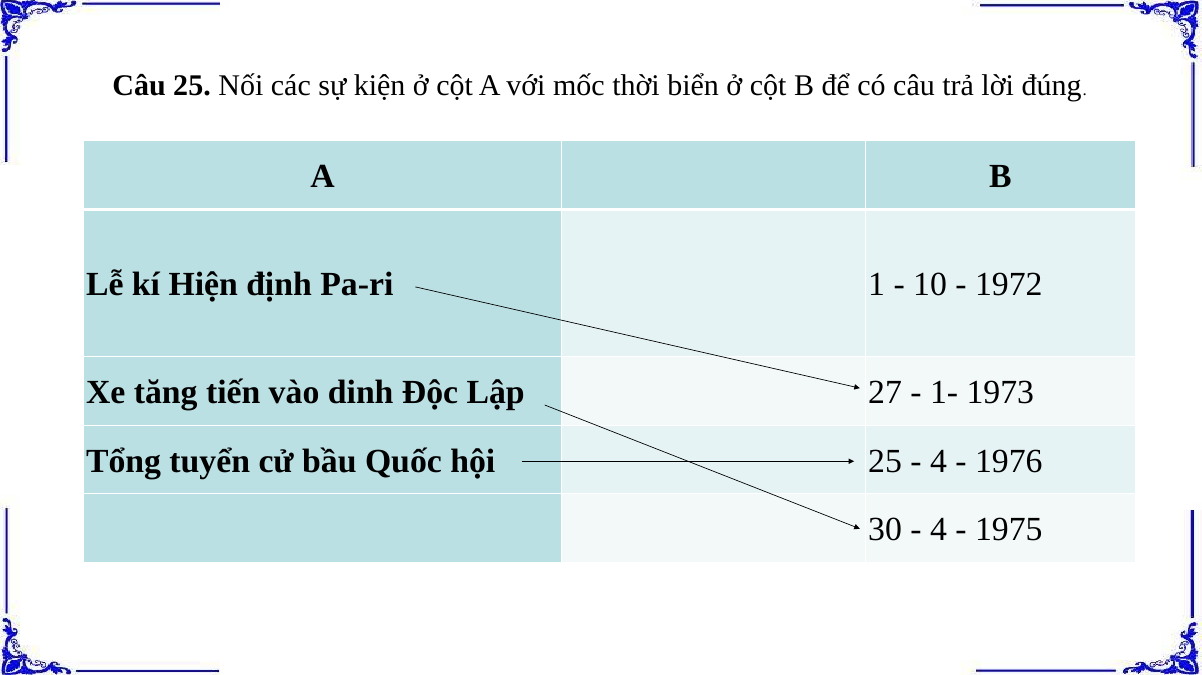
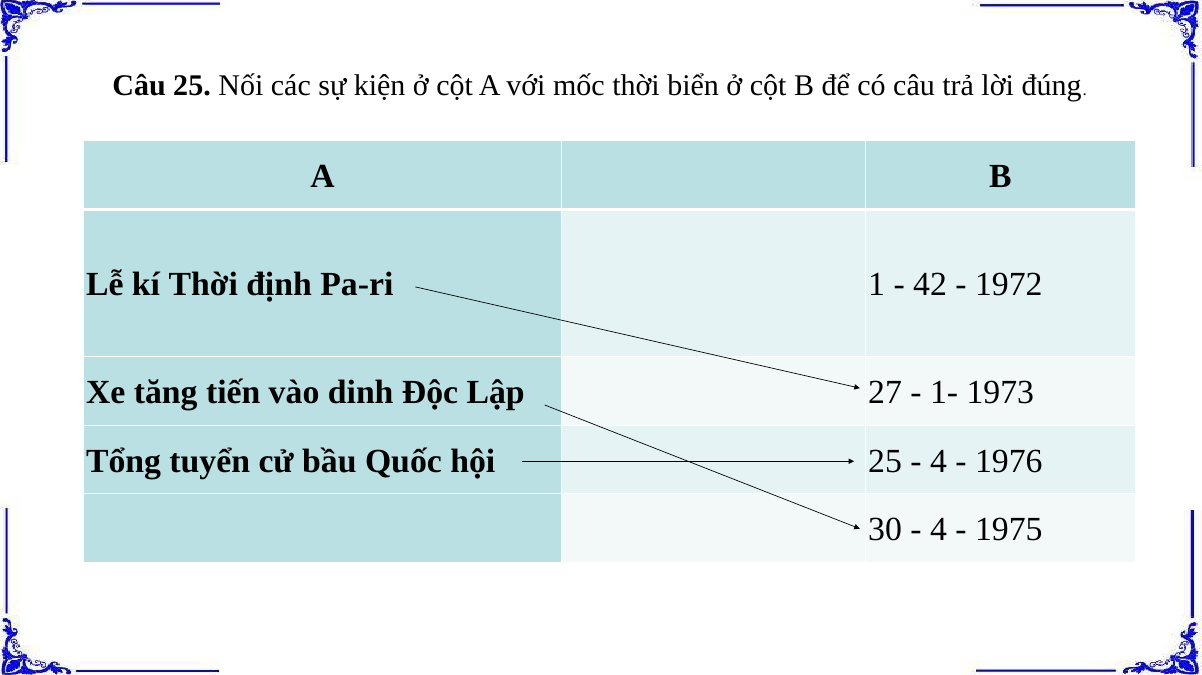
kí Hiện: Hiện -> Thời
10: 10 -> 42
